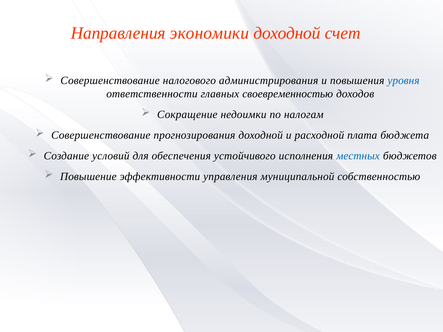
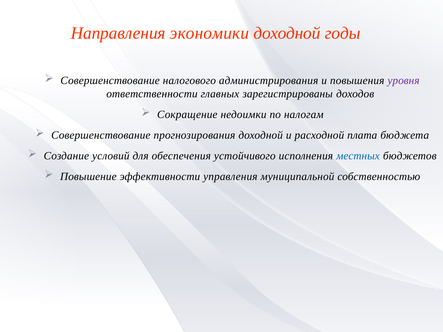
счет: счет -> годы
уровня colour: blue -> purple
своевременностью: своевременностью -> зарегистрированы
